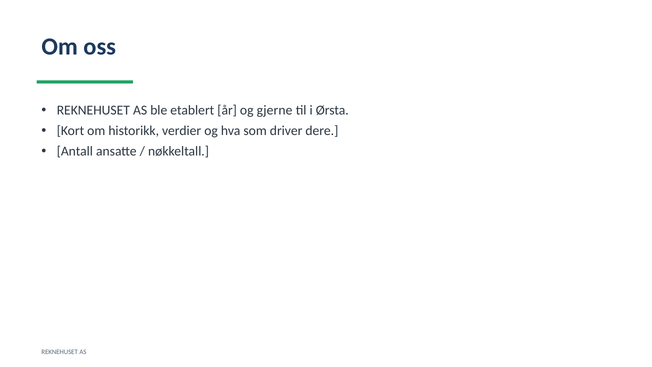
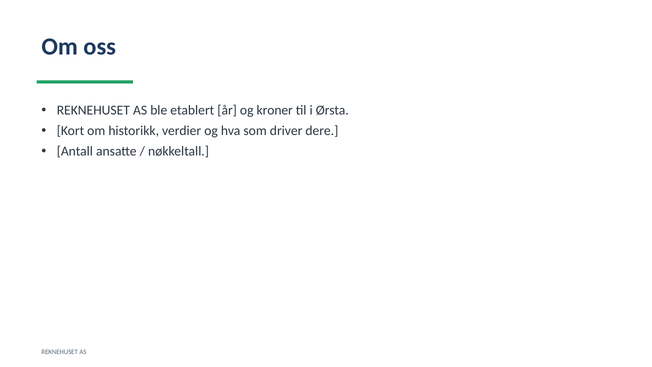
gjerne: gjerne -> kroner
